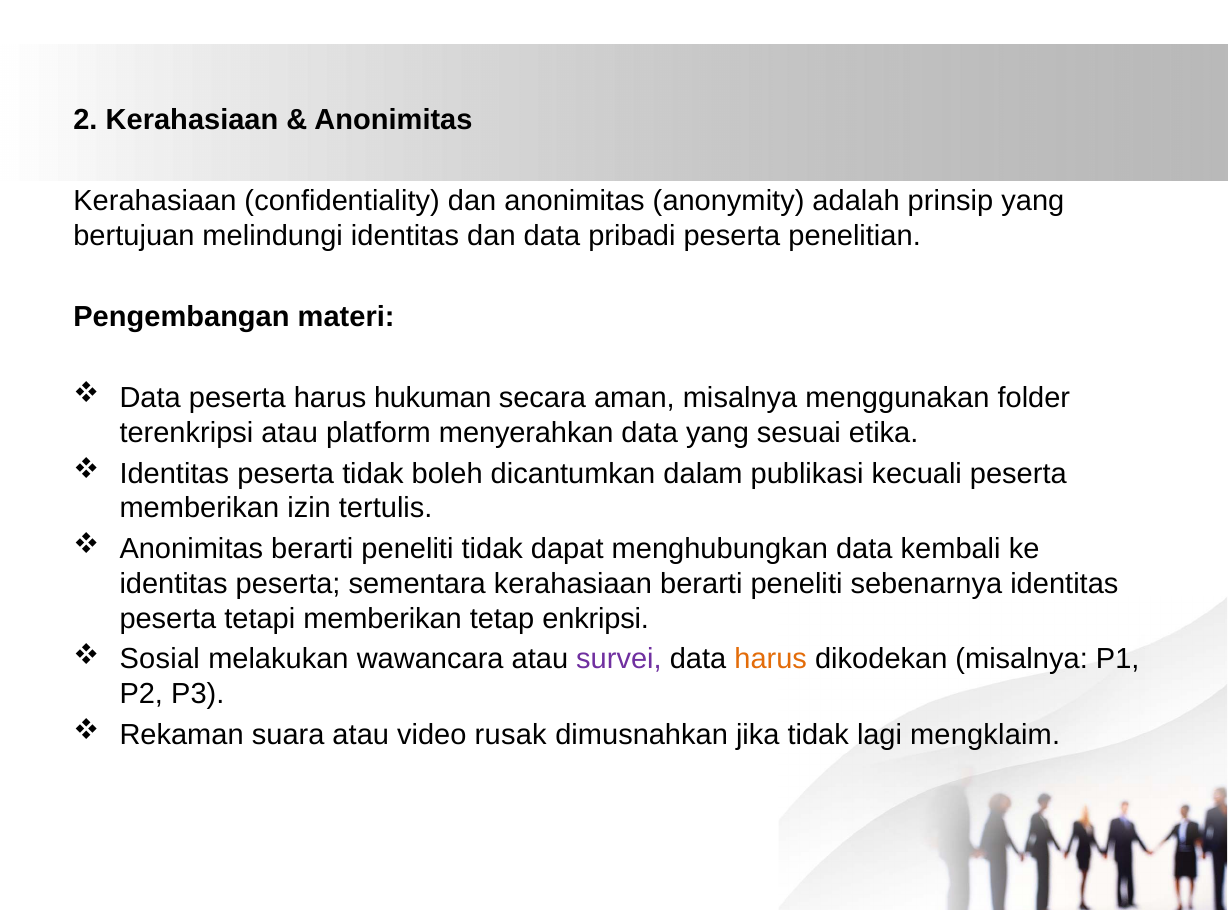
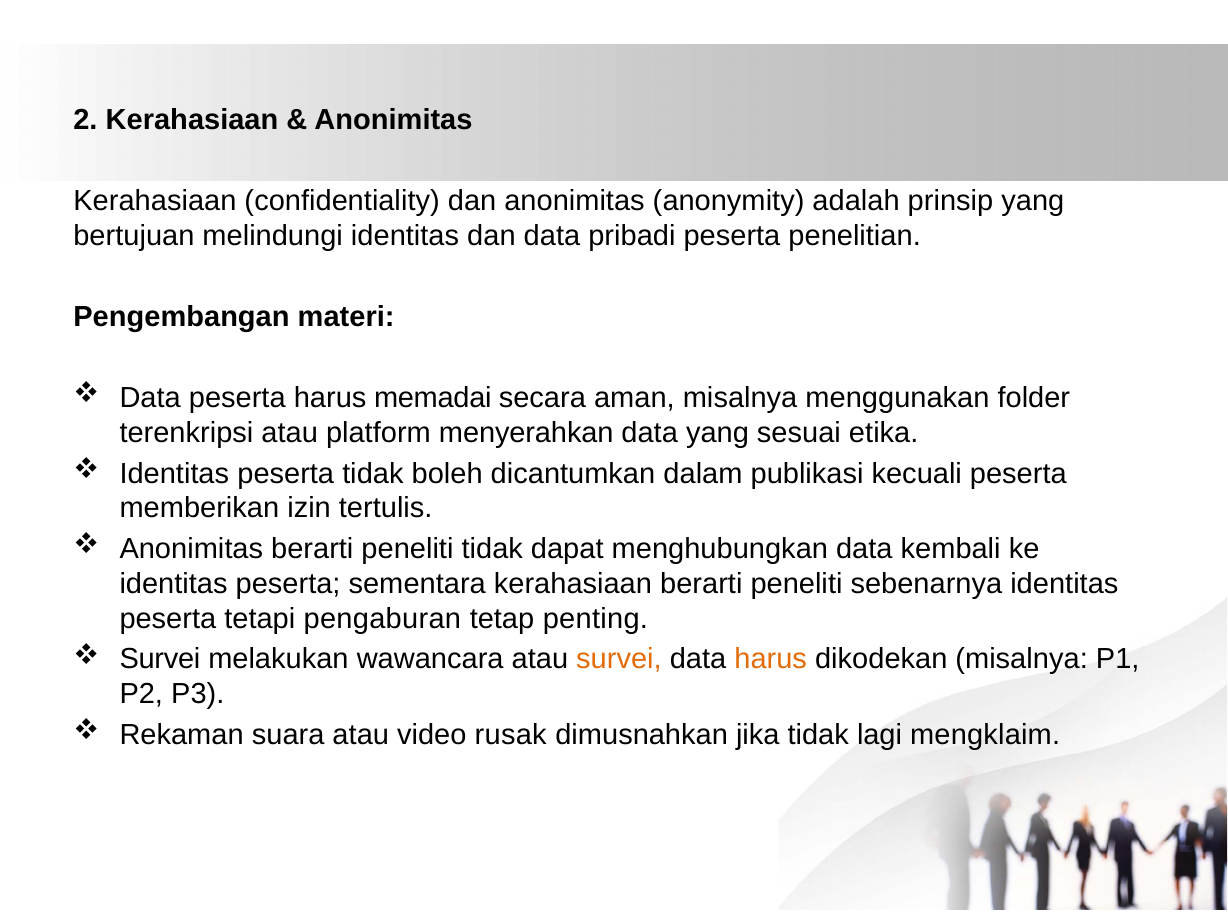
hukuman: hukuman -> memadai
tetapi memberikan: memberikan -> pengaburan
enkripsi: enkripsi -> penting
Sosial at (160, 659): Sosial -> Survei
survei at (619, 659) colour: purple -> orange
